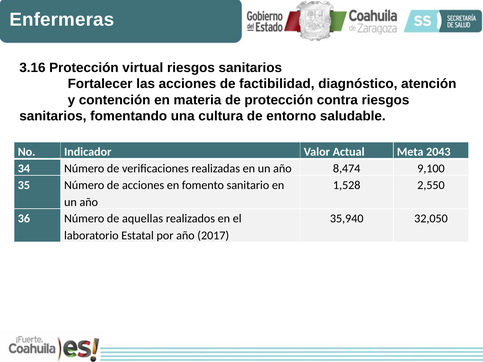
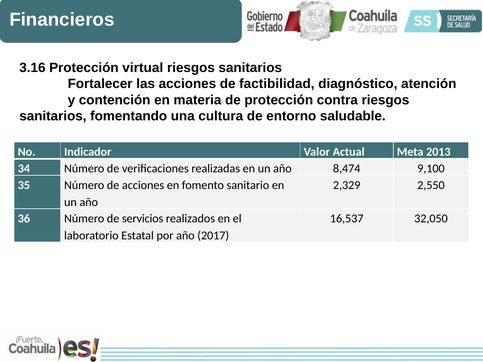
Enfermeras: Enfermeras -> Financieros
2043: 2043 -> 2013
1,528: 1,528 -> 2,329
aquellas: aquellas -> servicios
35,940: 35,940 -> 16,537
